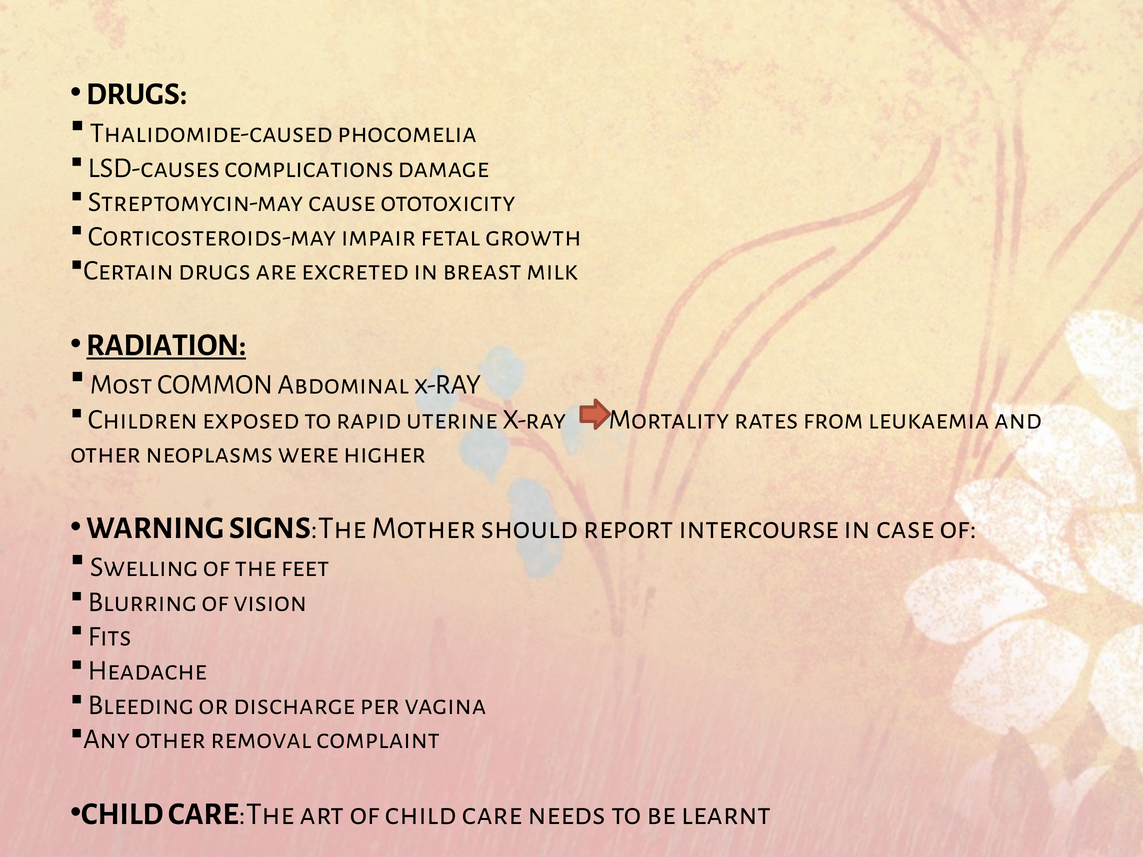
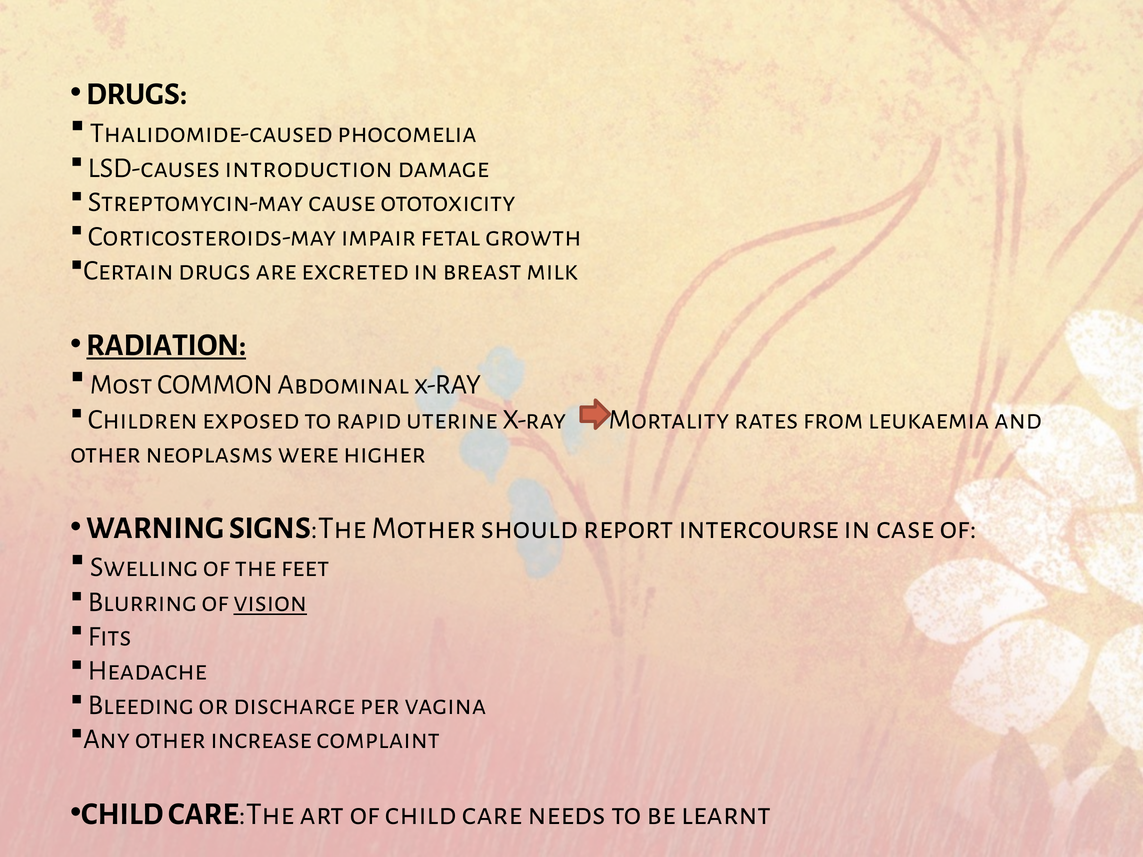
complications: complications -> introduction
vision underline: none -> present
removal: removal -> increase
